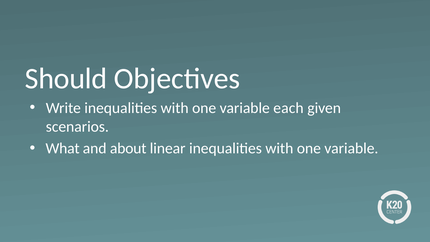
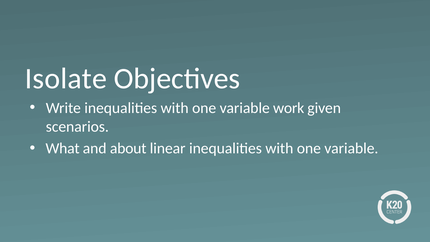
Should: Should -> Isolate
each: each -> work
